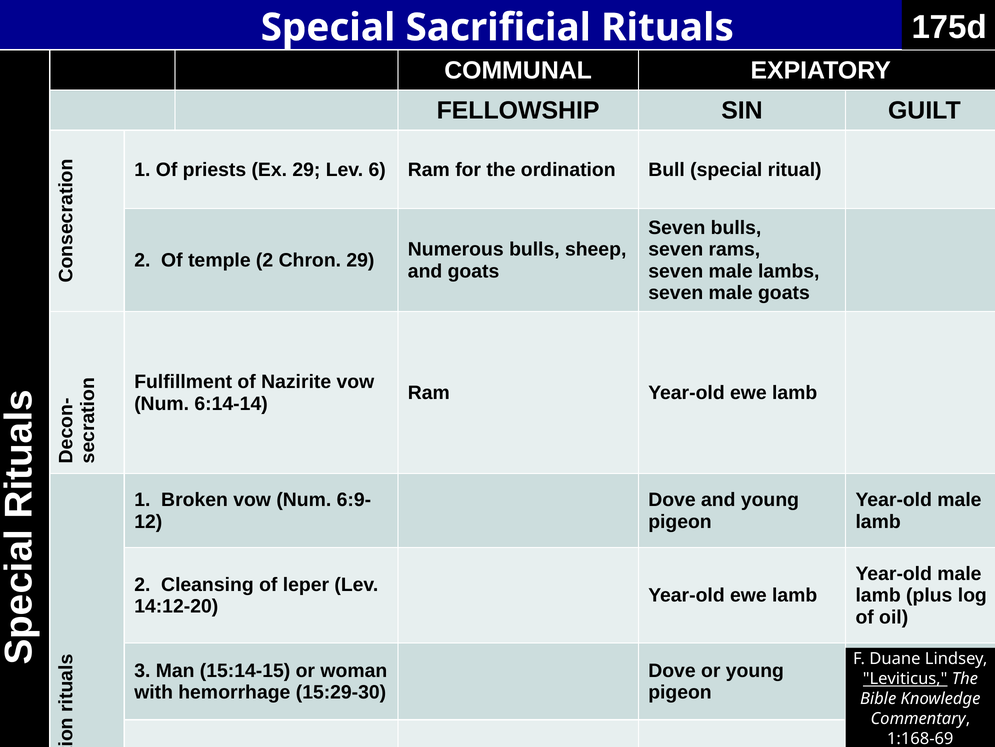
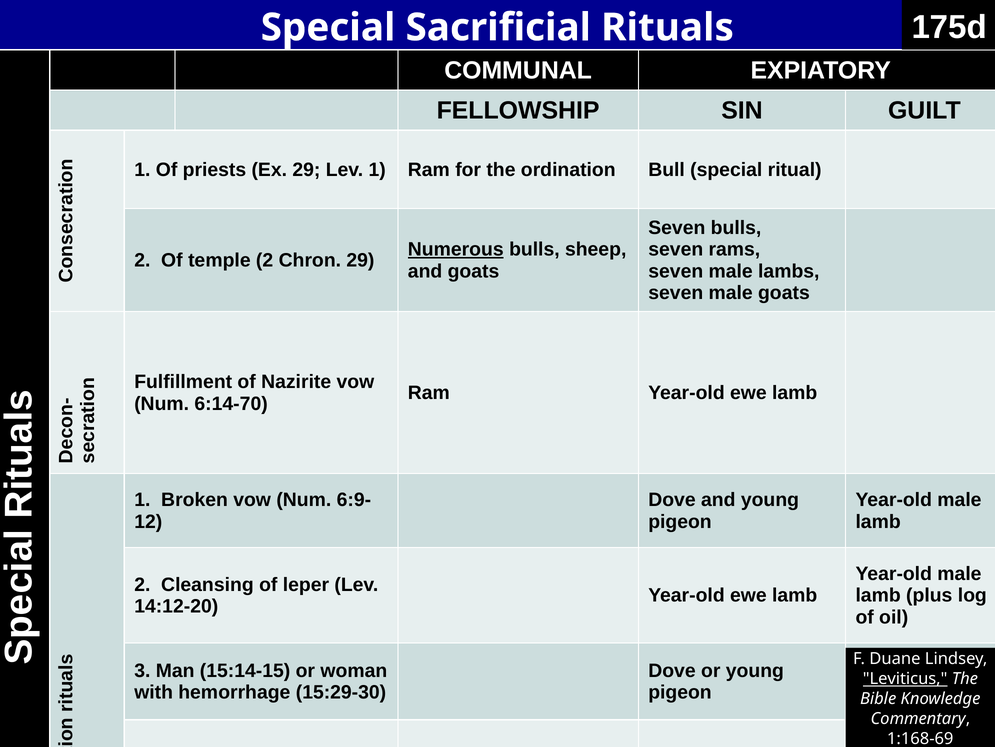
Lev 6: 6 -> 1
Numerous underline: none -> present
6:14-14: 6:14-14 -> 6:14-70
